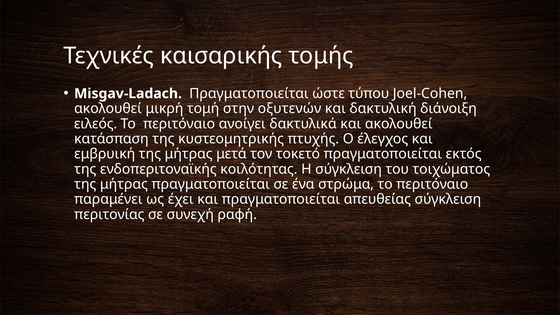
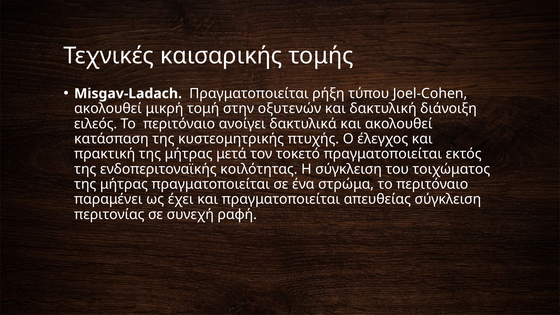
ώστε: ώστε -> ρήξη
εμβρυική: εμβρυική -> πρακτική
